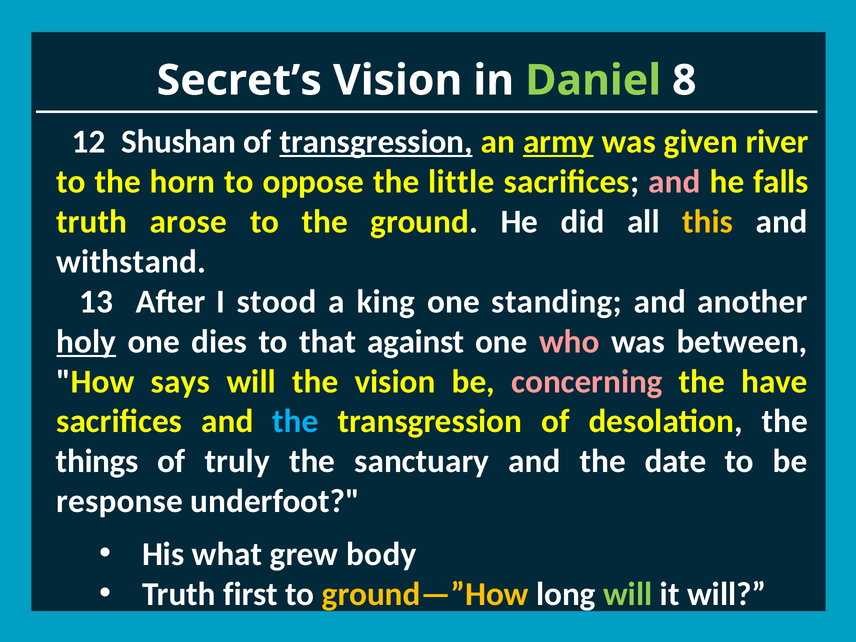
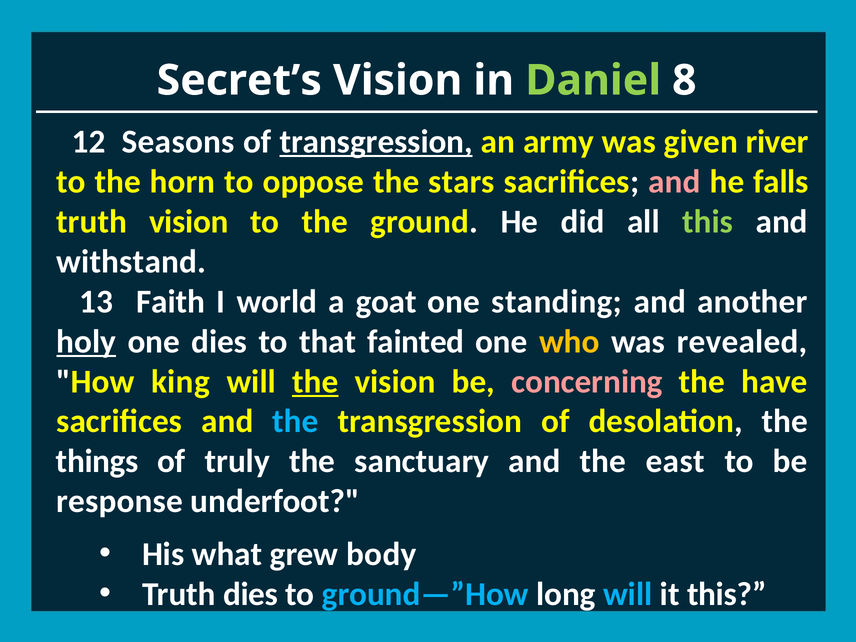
Shushan: Shushan -> Seasons
army underline: present -> none
little: little -> stars
truth arose: arose -> vision
this at (708, 222) colour: yellow -> light green
After: After -> Faith
stood: stood -> world
king: king -> goat
against: against -> fainted
who colour: pink -> yellow
between: between -> revealed
says: says -> king
the at (315, 382) underline: none -> present
date: date -> east
Truth first: first -> dies
ground—”How colour: yellow -> light blue
will at (628, 594) colour: light green -> light blue
it will: will -> this
